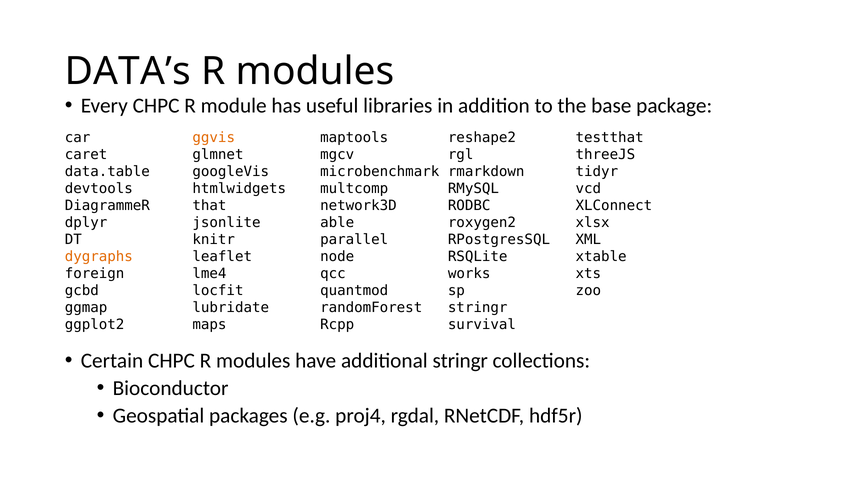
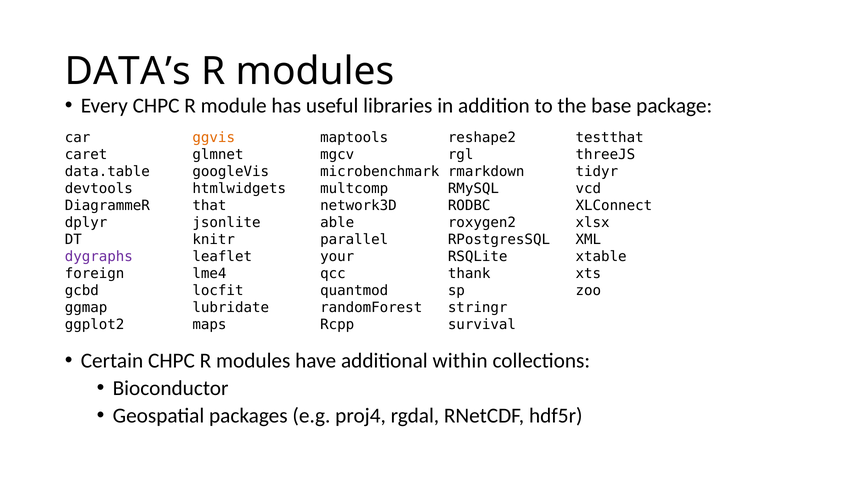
dygraphs colour: orange -> purple
node: node -> your
works: works -> thank
additional stringr: stringr -> within
